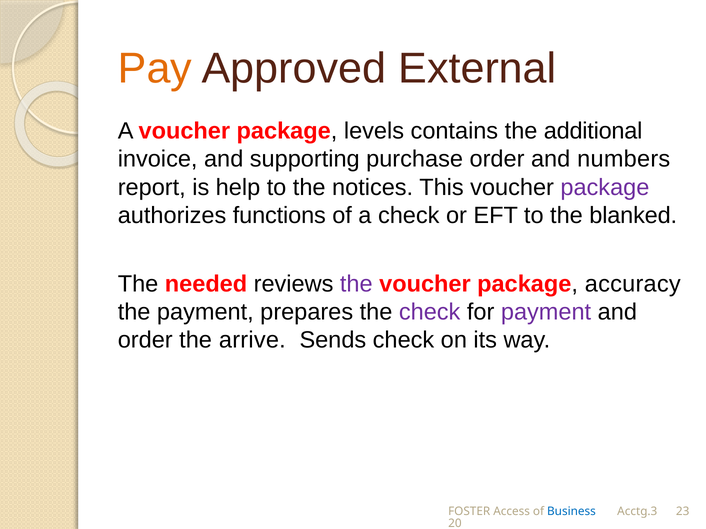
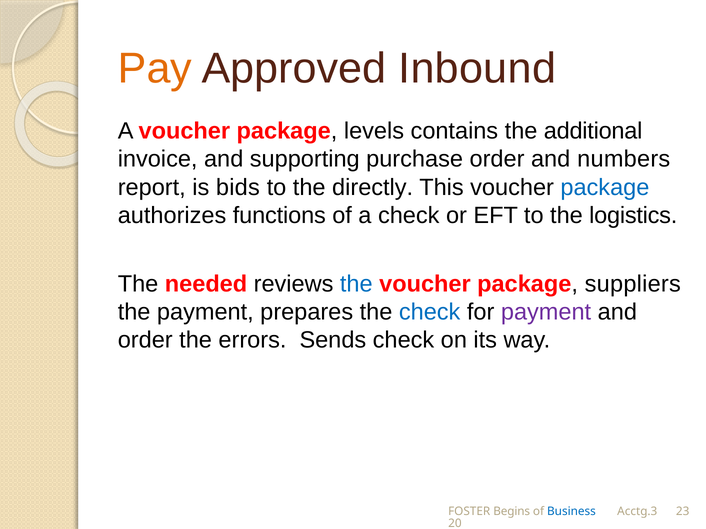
External: External -> Inbound
help: help -> bids
notices: notices -> directly
package at (605, 188) colour: purple -> blue
blanked: blanked -> logistics
the at (356, 284) colour: purple -> blue
accuracy: accuracy -> suppliers
check at (430, 312) colour: purple -> blue
arrive: arrive -> errors
Access: Access -> Begins
